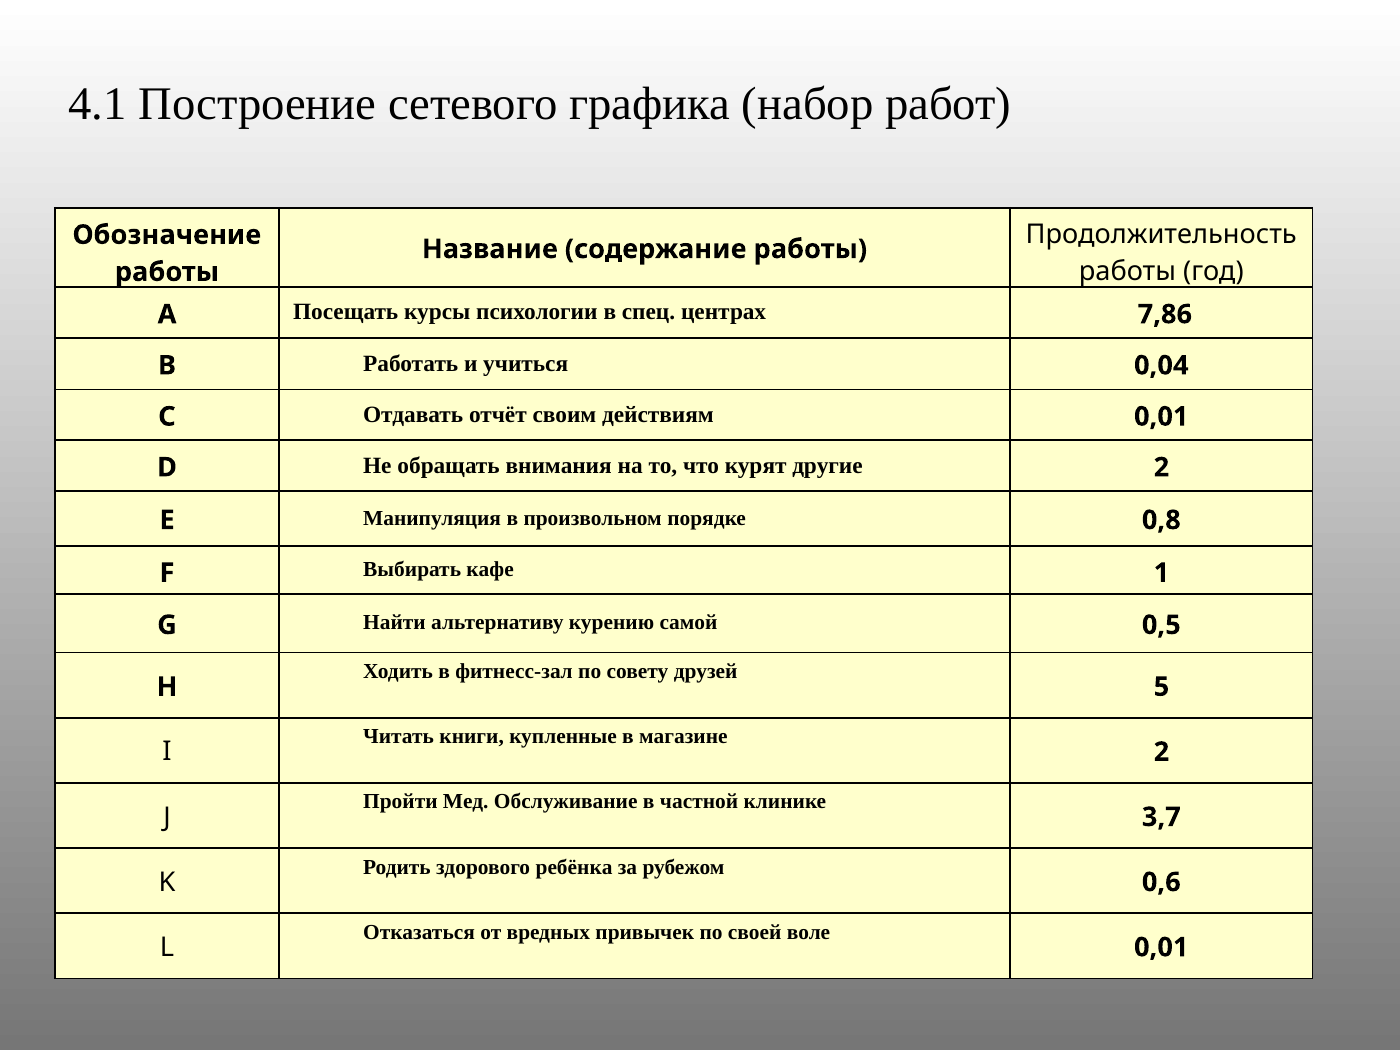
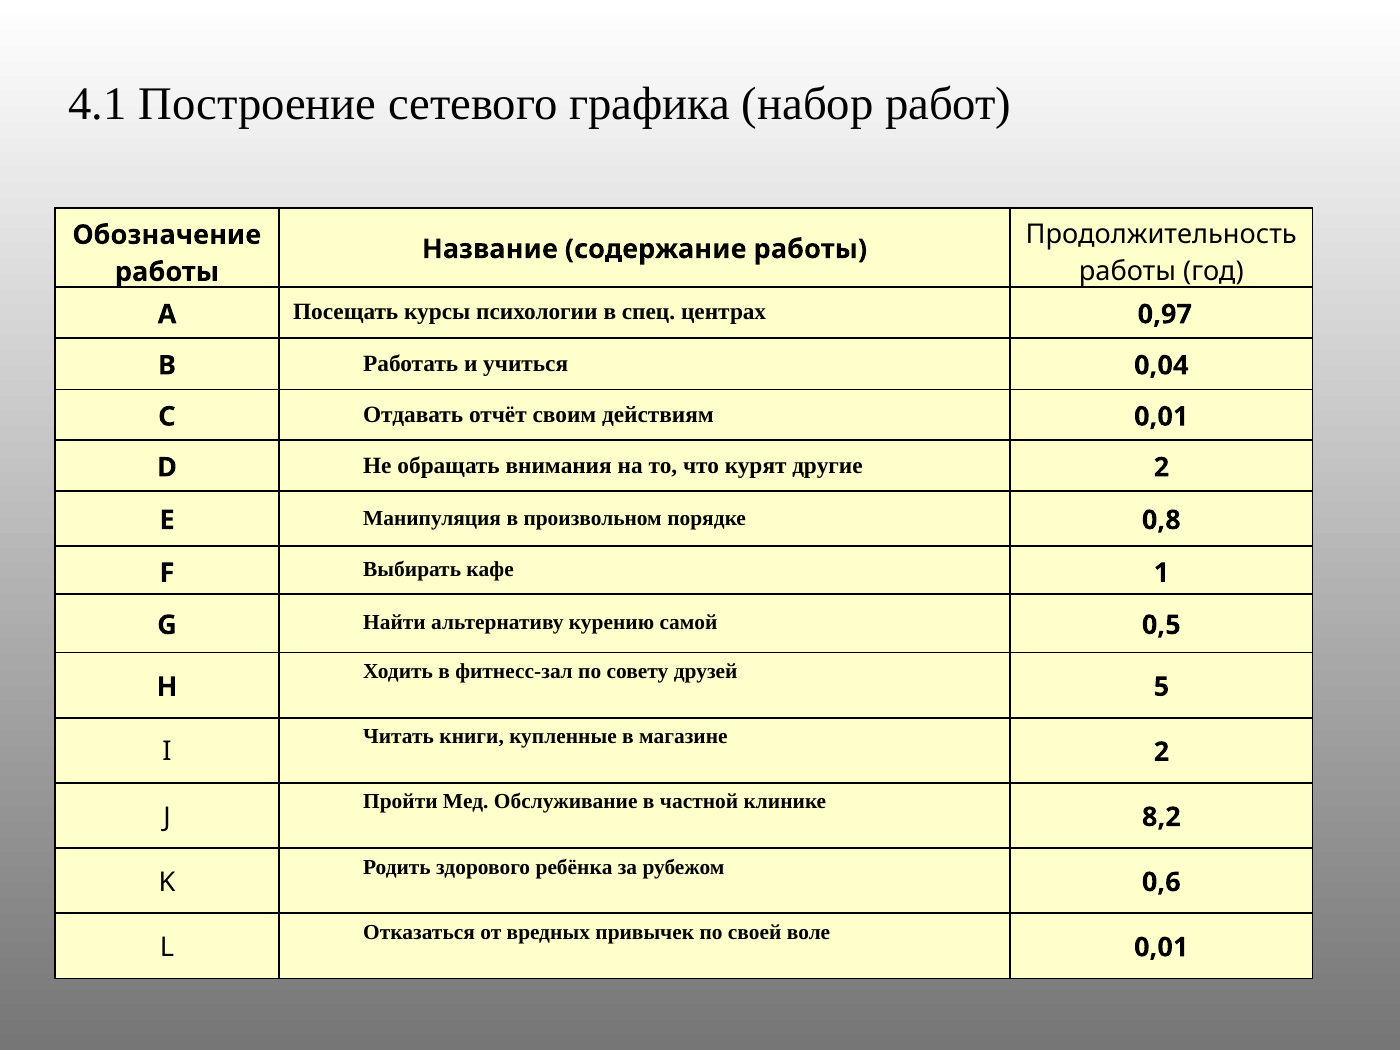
7,86: 7,86 -> 0,97
3,7: 3,7 -> 8,2
